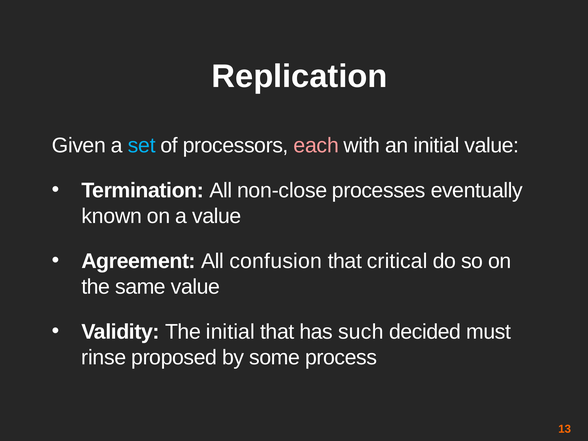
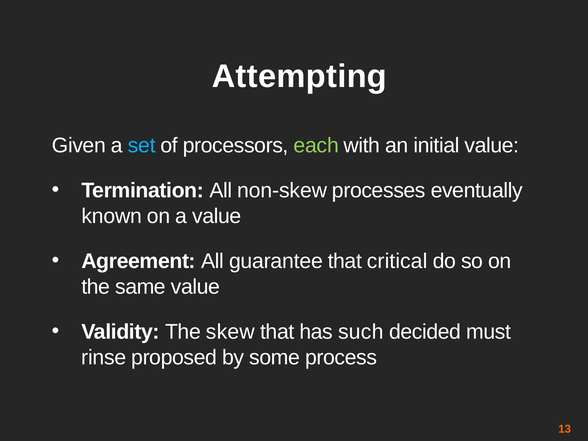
Replication: Replication -> Attempting
each colour: pink -> light green
non-close: non-close -> non-skew
confusion: confusion -> guarantee
The initial: initial -> skew
